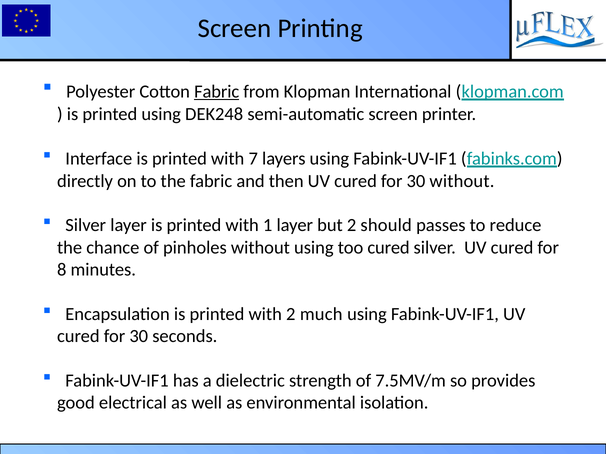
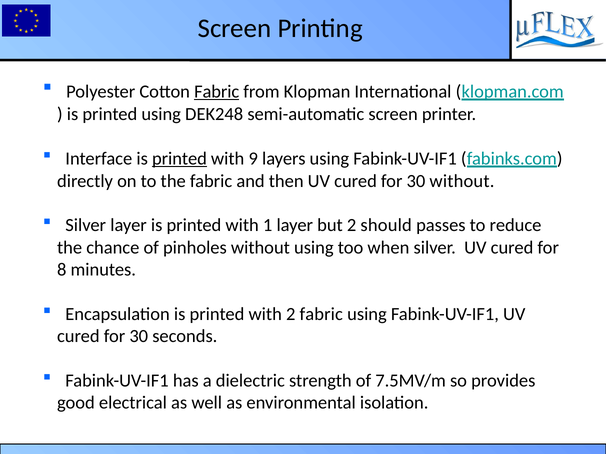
printed at (179, 159) underline: none -> present
7: 7 -> 9
too cured: cured -> when
2 much: much -> fabric
